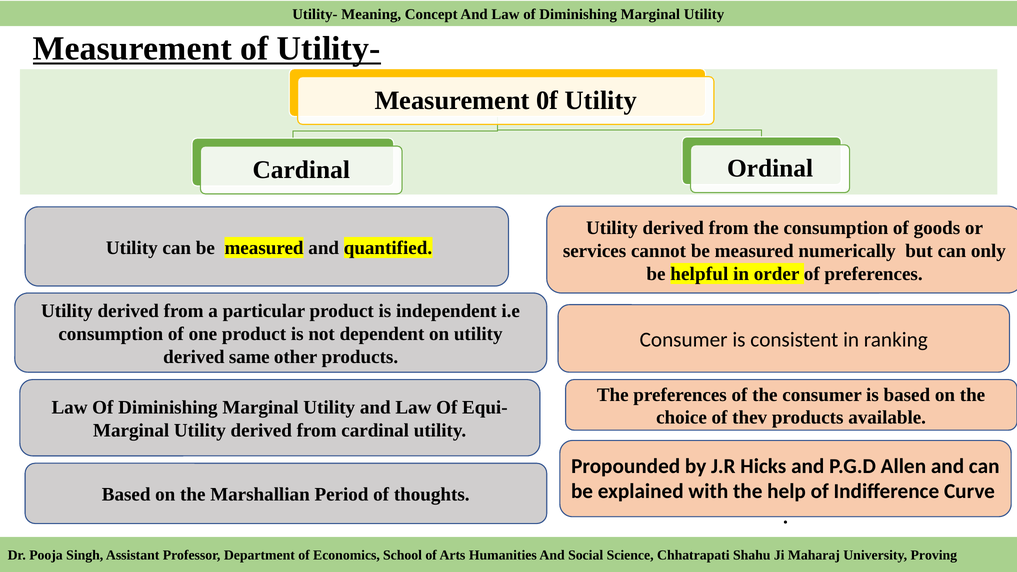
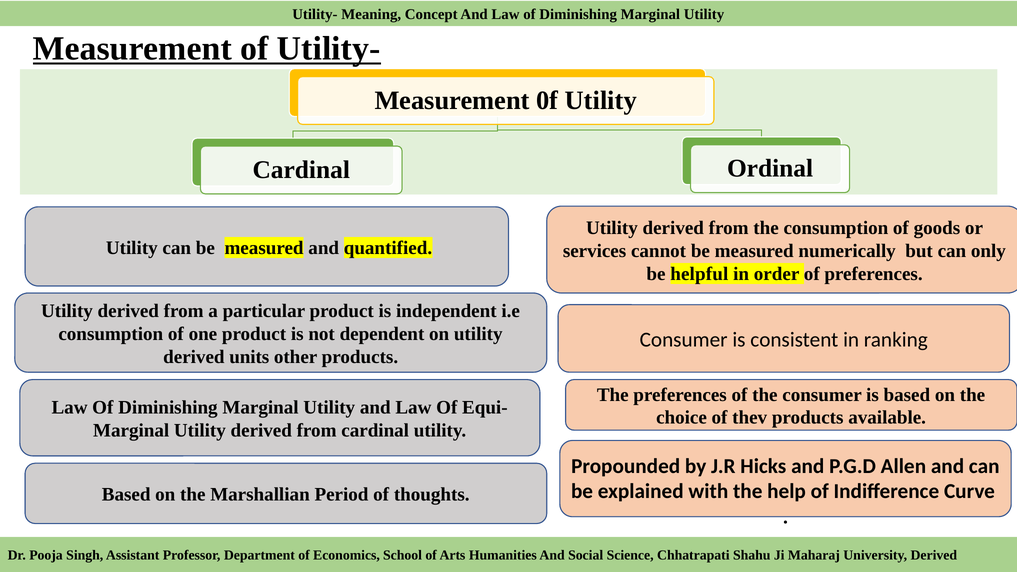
same: same -> units
University Proving: Proving -> Derived
